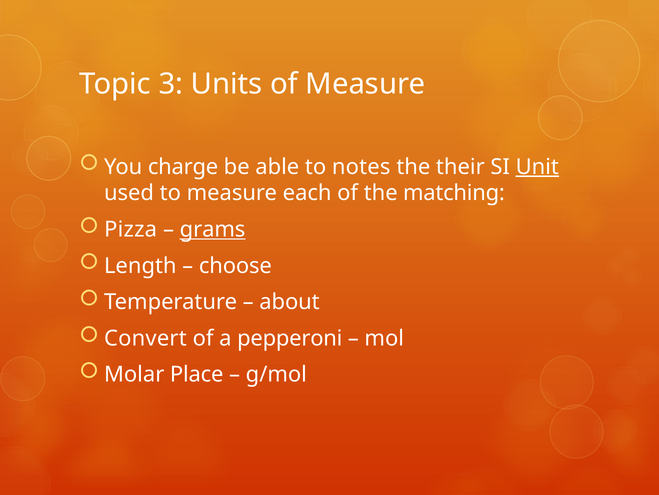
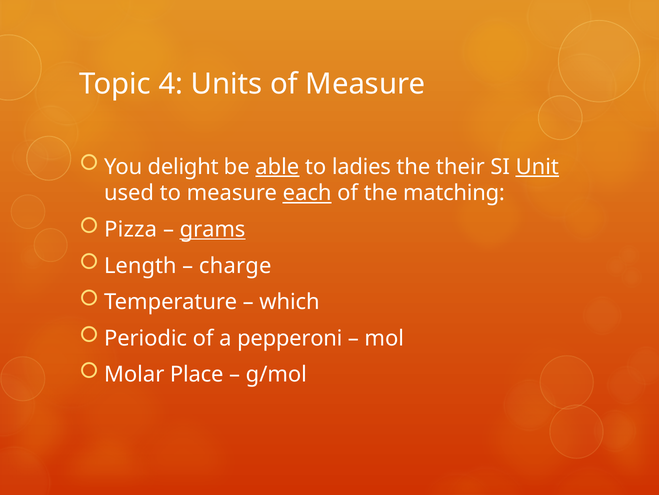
3: 3 -> 4
charge: charge -> delight
able underline: none -> present
notes: notes -> ladies
each underline: none -> present
choose: choose -> charge
about: about -> which
Convert: Convert -> Periodic
